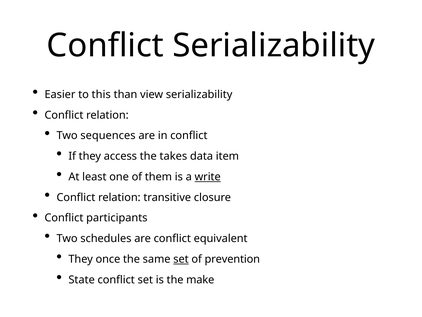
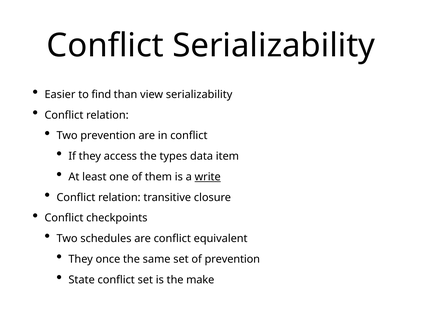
this: this -> find
Two sequences: sequences -> prevention
takes: takes -> types
participants: participants -> checkpoints
set at (181, 259) underline: present -> none
